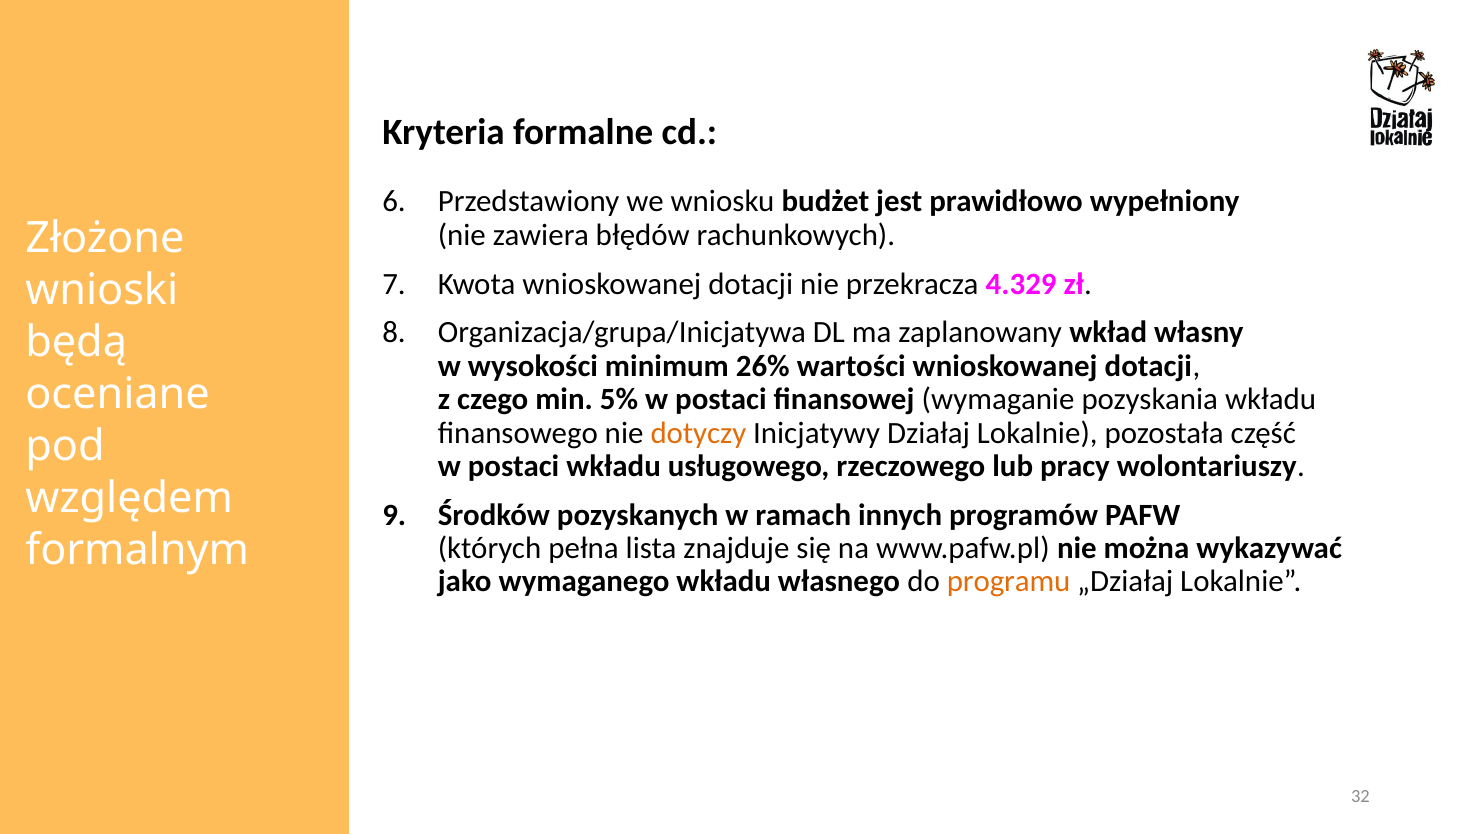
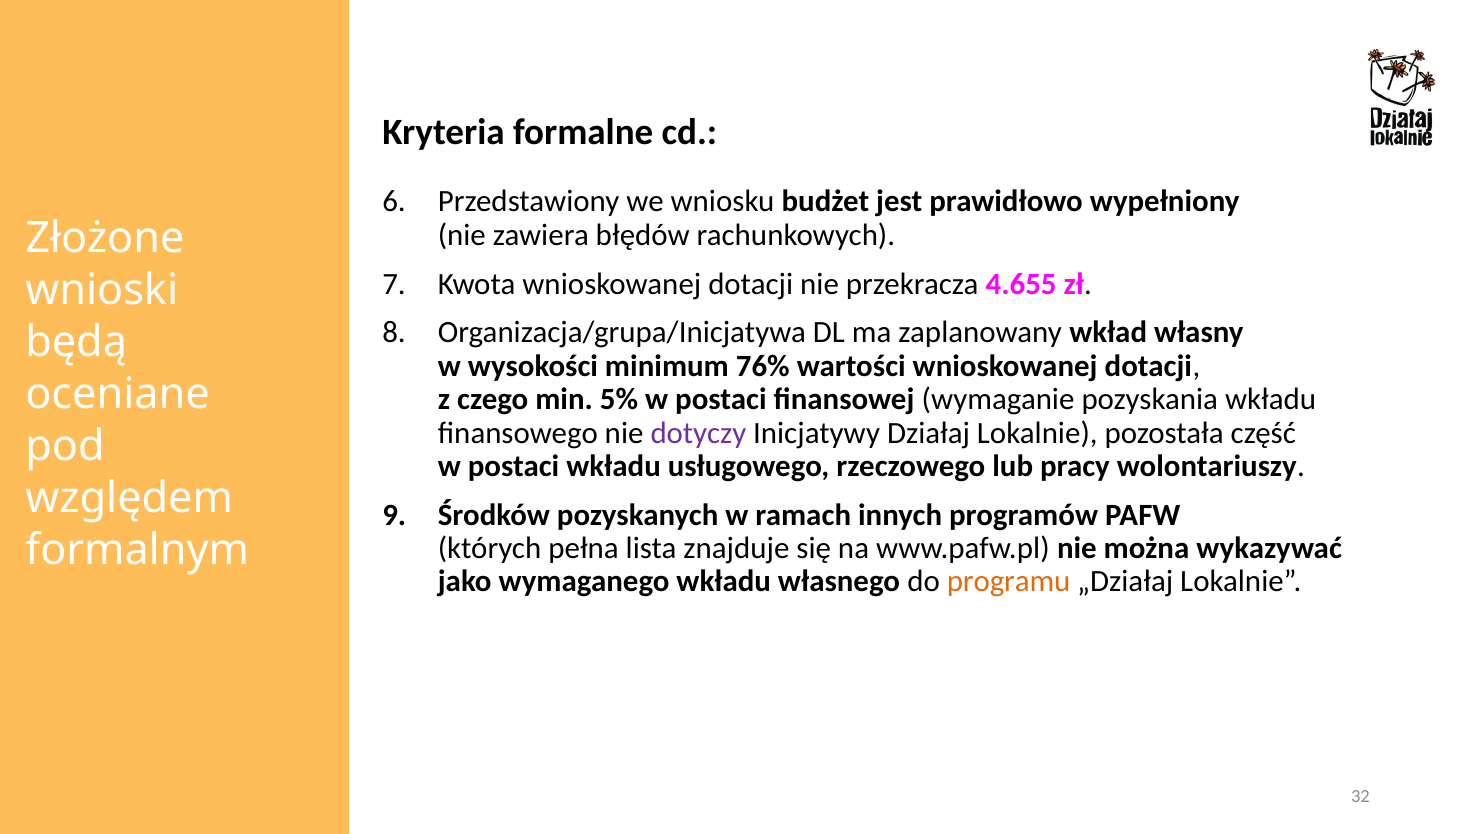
4.329: 4.329 -> 4.655
26%: 26% -> 76%
dotyczy colour: orange -> purple
